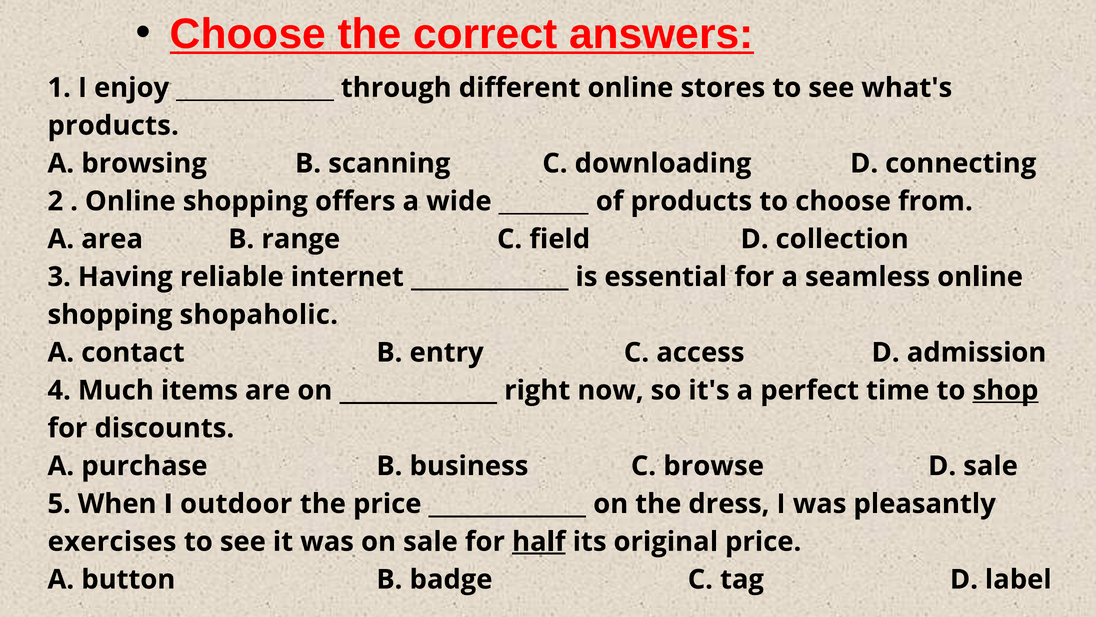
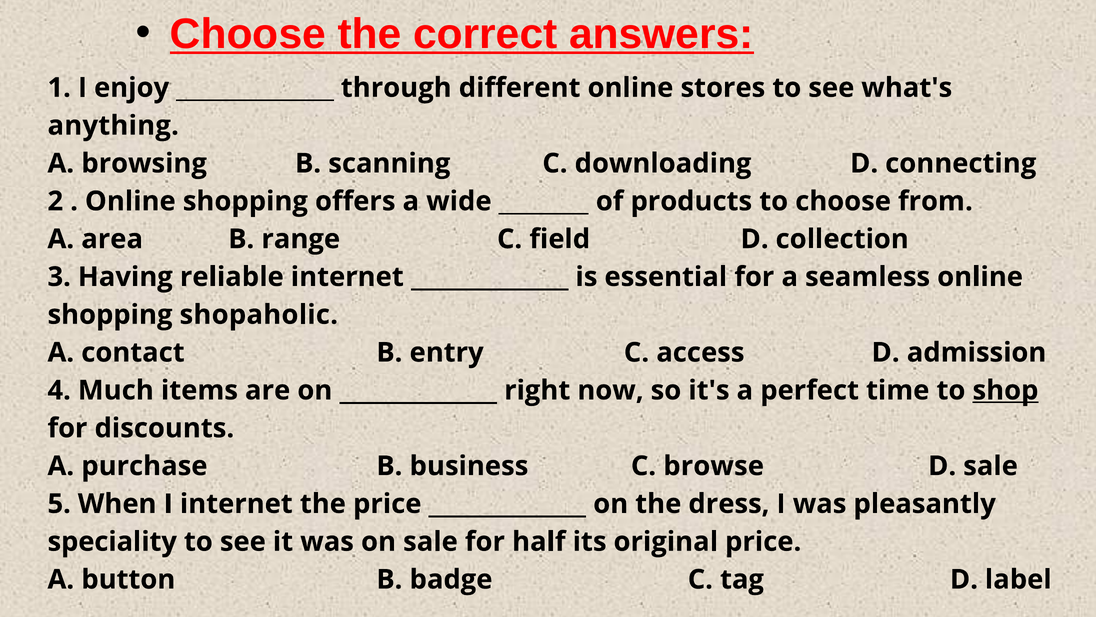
products at (113, 125): products -> anything
I outdoor: outdoor -> internet
exercises: exercises -> speciality
half underline: present -> none
